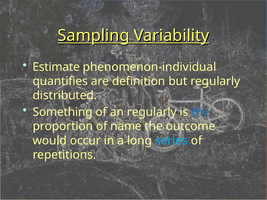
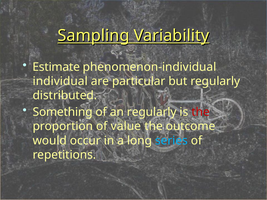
quantifies: quantifies -> individual
definition: definition -> particular
the at (201, 112) colour: blue -> red
name: name -> value
